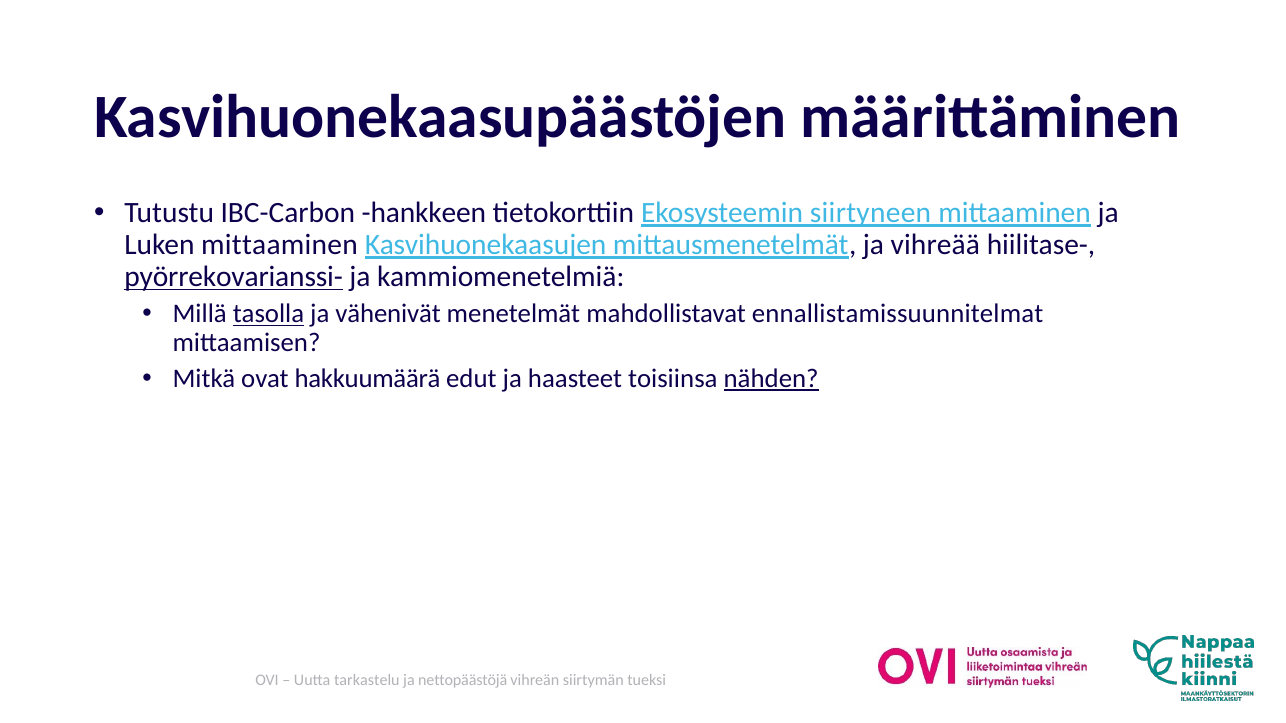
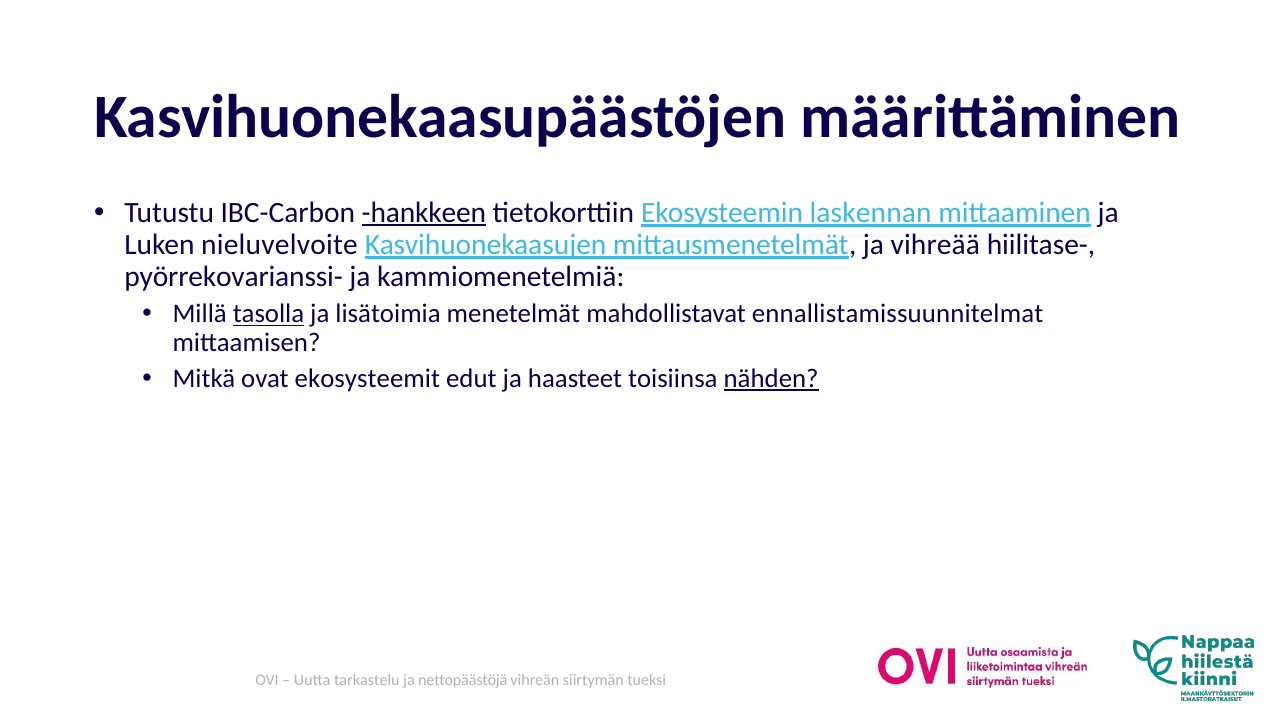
hankkeen underline: none -> present
siirtyneen: siirtyneen -> laskennan
Luken mittaaminen: mittaaminen -> nieluvelvoite
pyörrekovarianssi- underline: present -> none
vähenivät: vähenivät -> lisätoimia
hakkuumäärä: hakkuumäärä -> ekosysteemit
